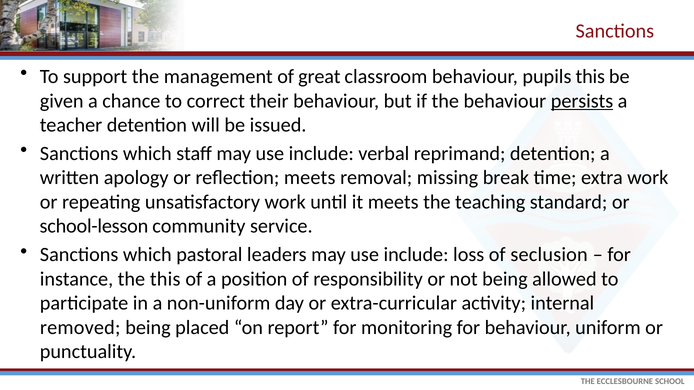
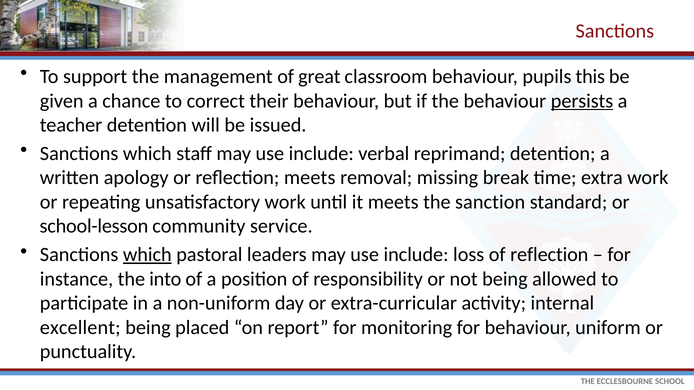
teaching: teaching -> sanction
which at (147, 255) underline: none -> present
of seclusion: seclusion -> reflection
the this: this -> into
removed: removed -> excellent
